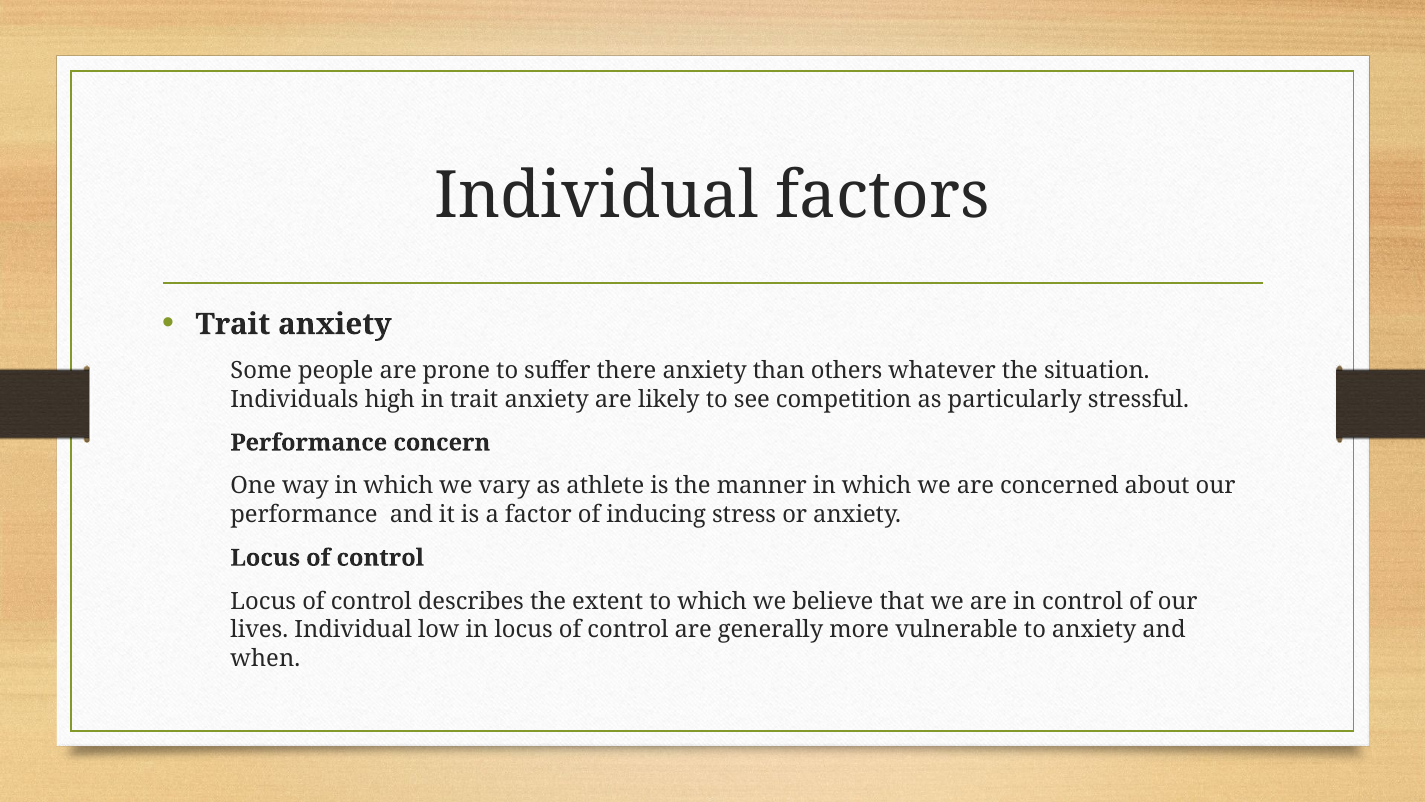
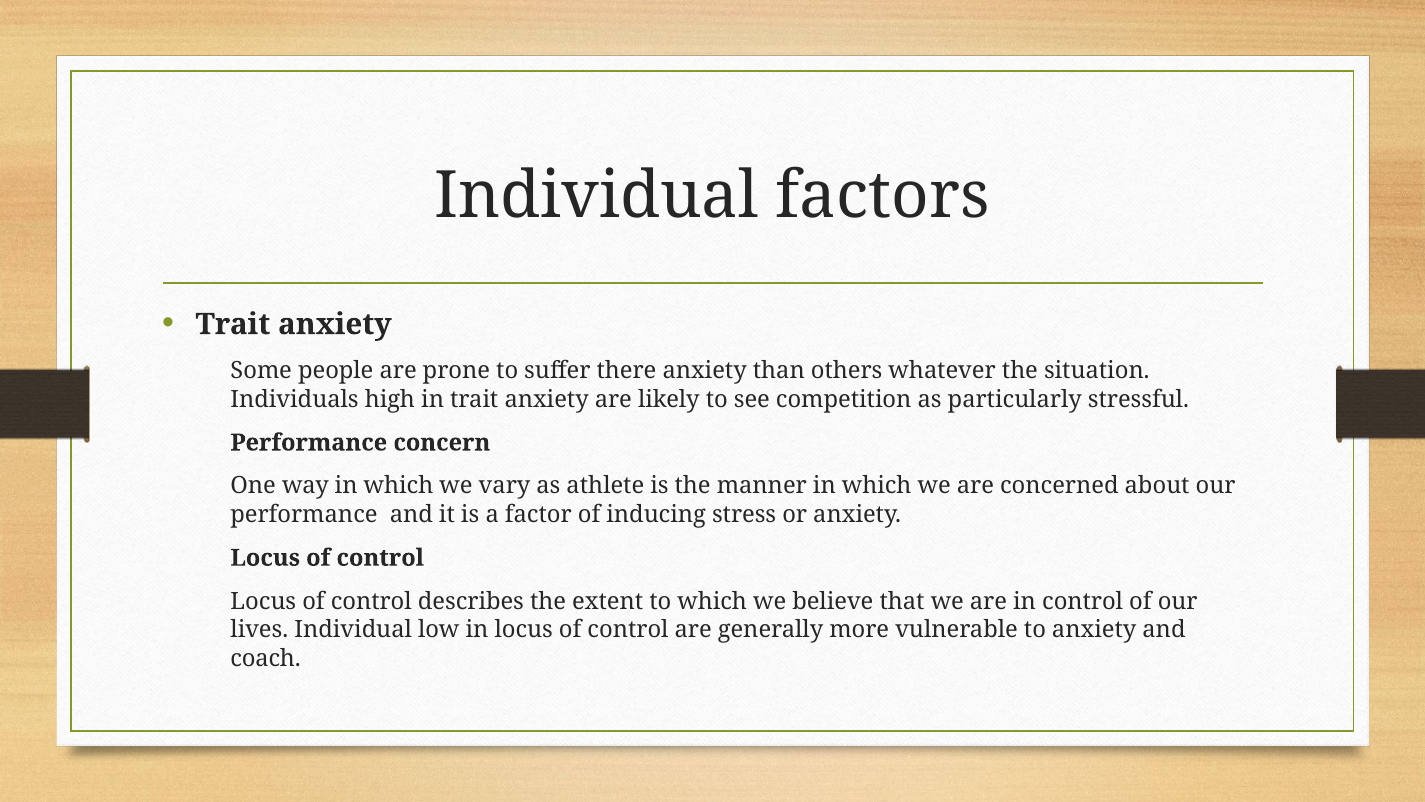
when: when -> coach
